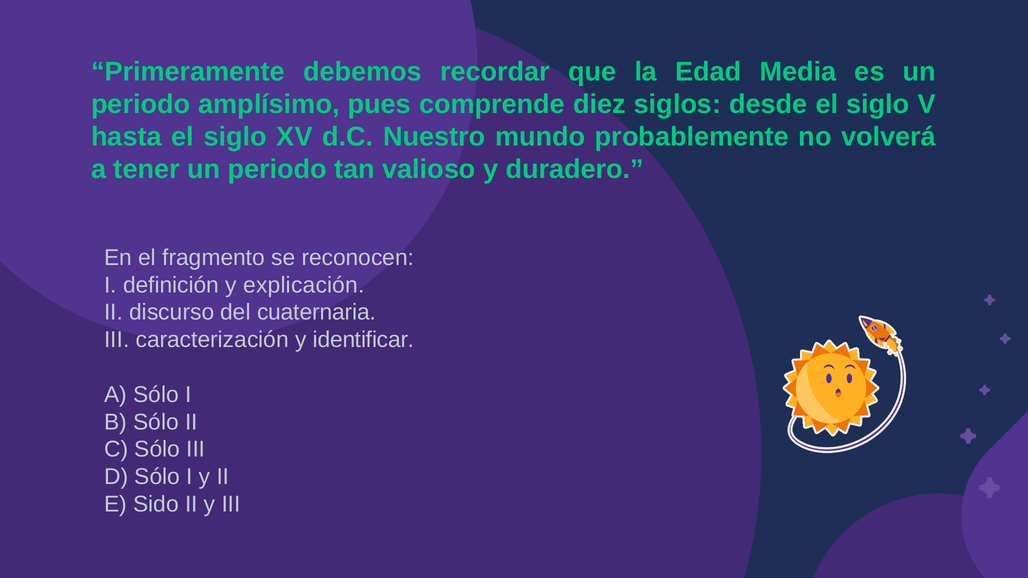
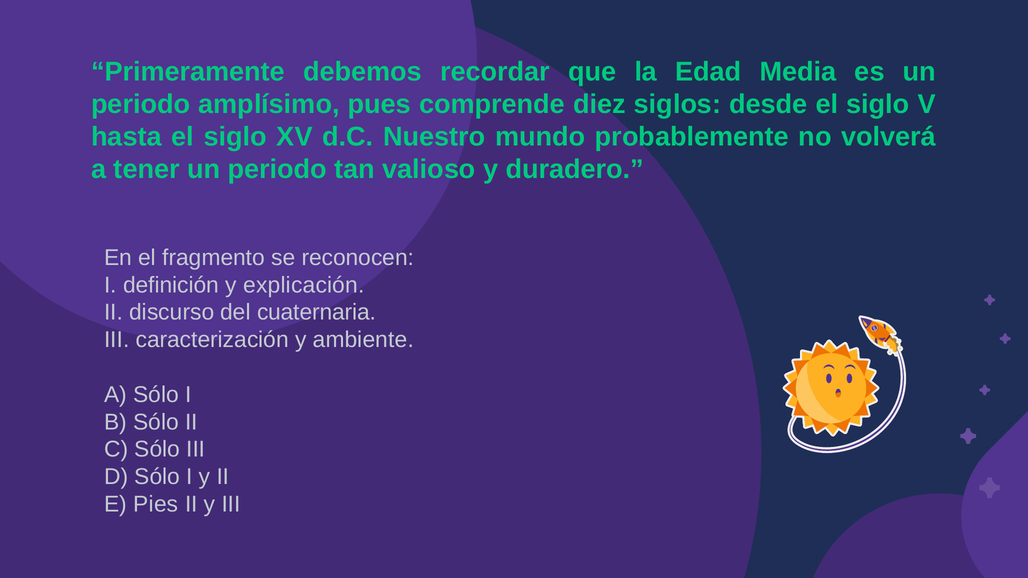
identificar: identificar -> ambiente
Sido: Sido -> Pies
